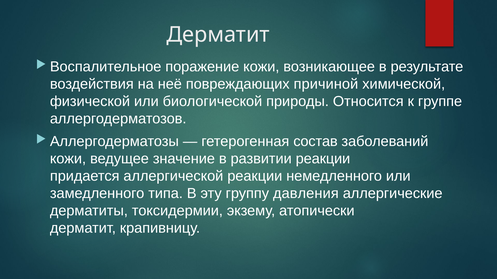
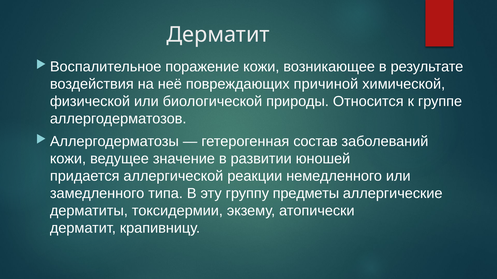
развитии реакции: реакции -> юношей
давления: давления -> предметы
